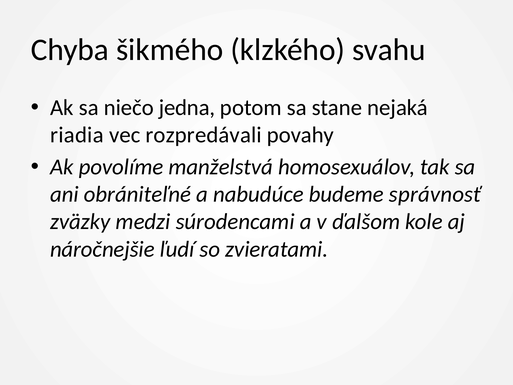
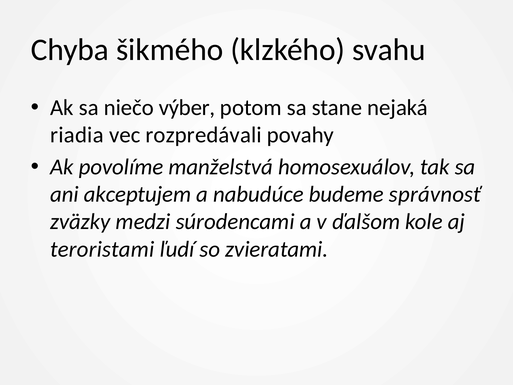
jedna: jedna -> výber
obrániteľné: obrániteľné -> akceptujem
náročnejšie: náročnejšie -> teroristami
